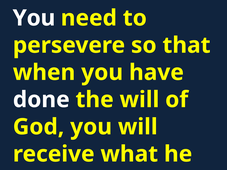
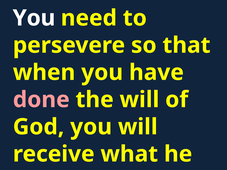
done colour: white -> pink
